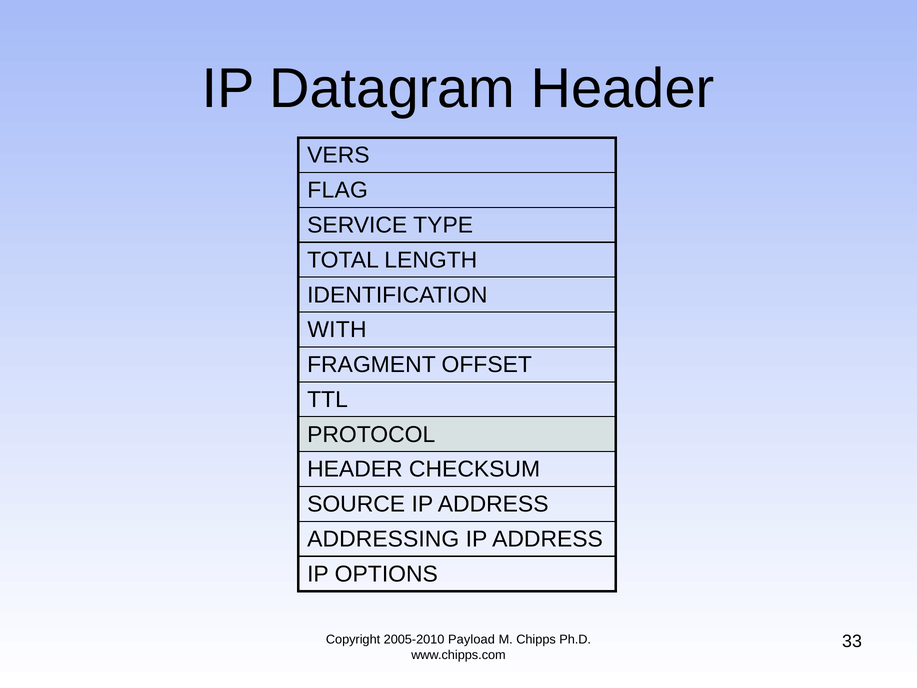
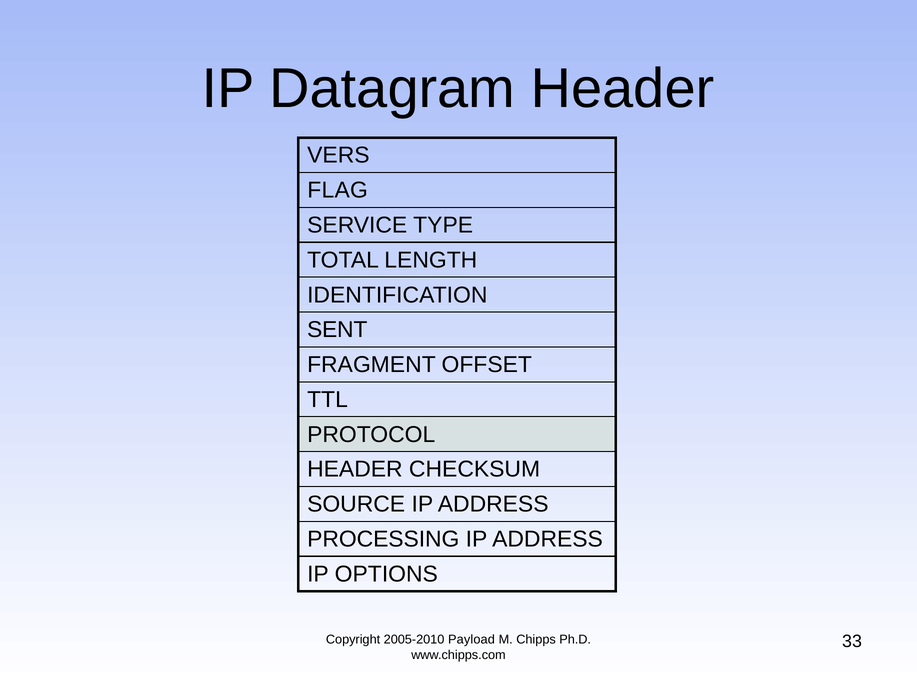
WITH: WITH -> SENT
ADDRESSING: ADDRESSING -> PROCESSING
